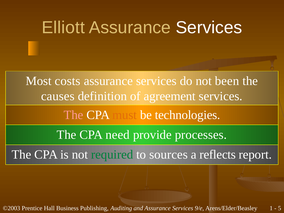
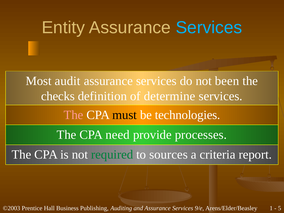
Elliott: Elliott -> Entity
Services at (209, 28) colour: white -> light blue
costs: costs -> audit
causes: causes -> checks
agreement: agreement -> determine
must colour: orange -> black
reflects: reflects -> criteria
